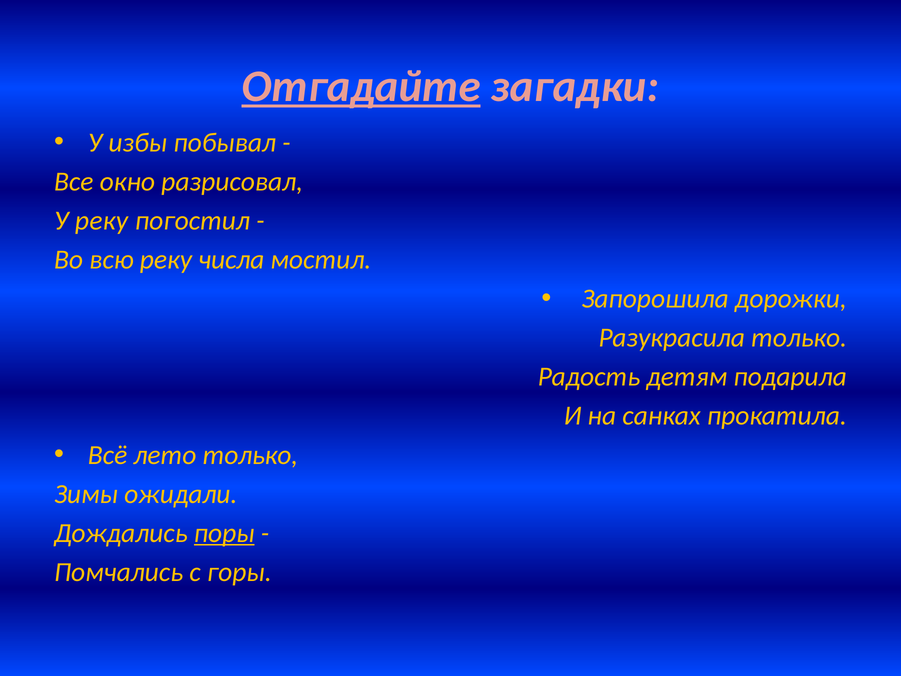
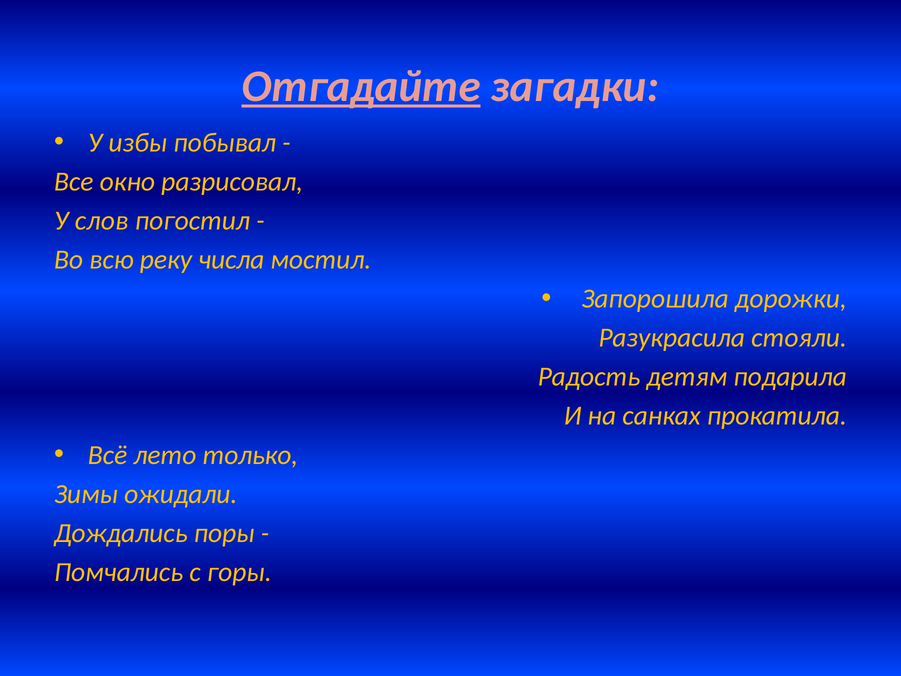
У реку: реку -> слов
Разукрасила только: только -> стояли
поры underline: present -> none
